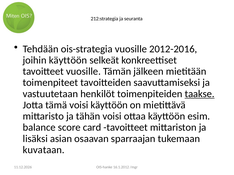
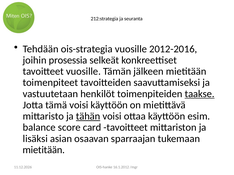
joihin käyttöön: käyttöön -> prosessia
tähän underline: none -> present
kuvataan at (44, 150): kuvataan -> mietitään
